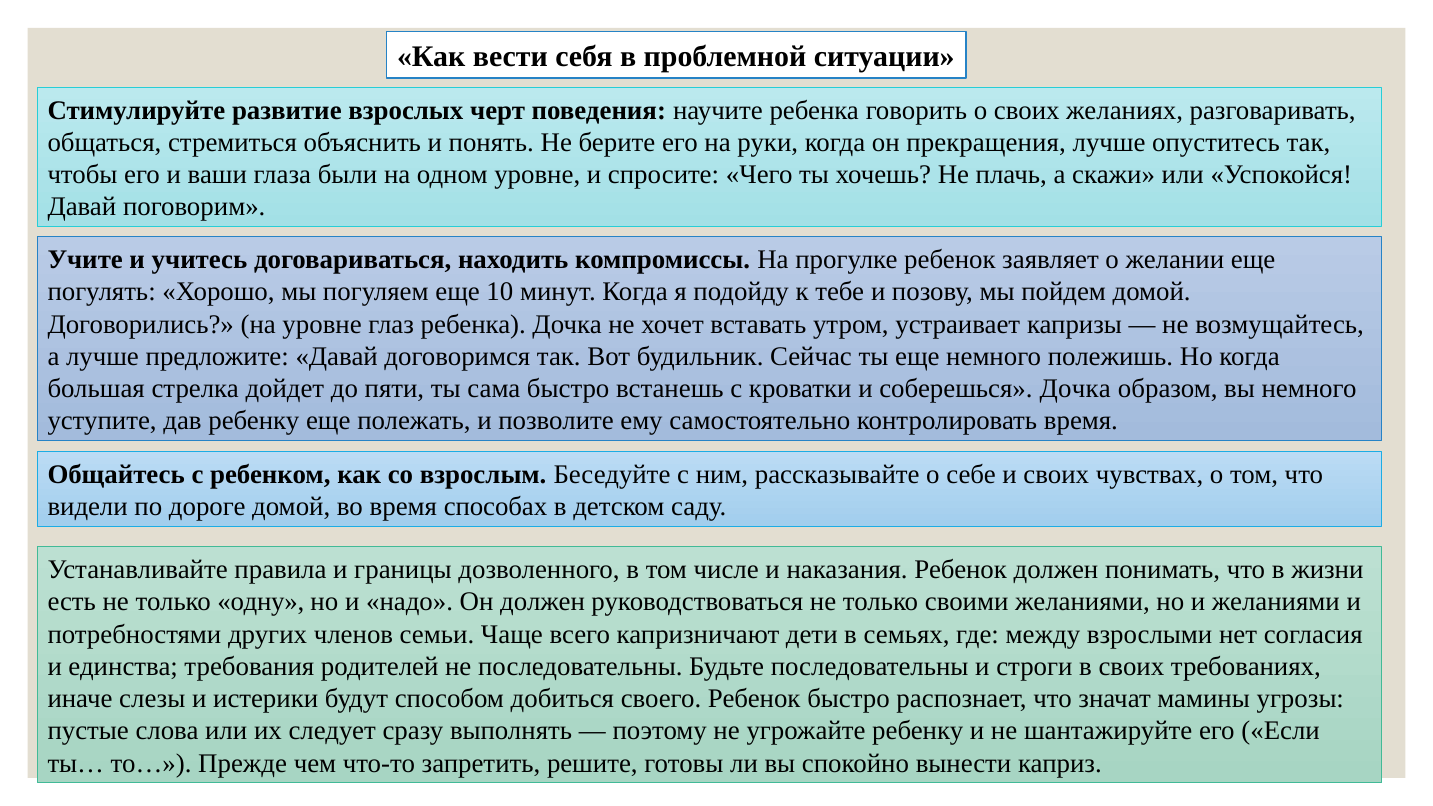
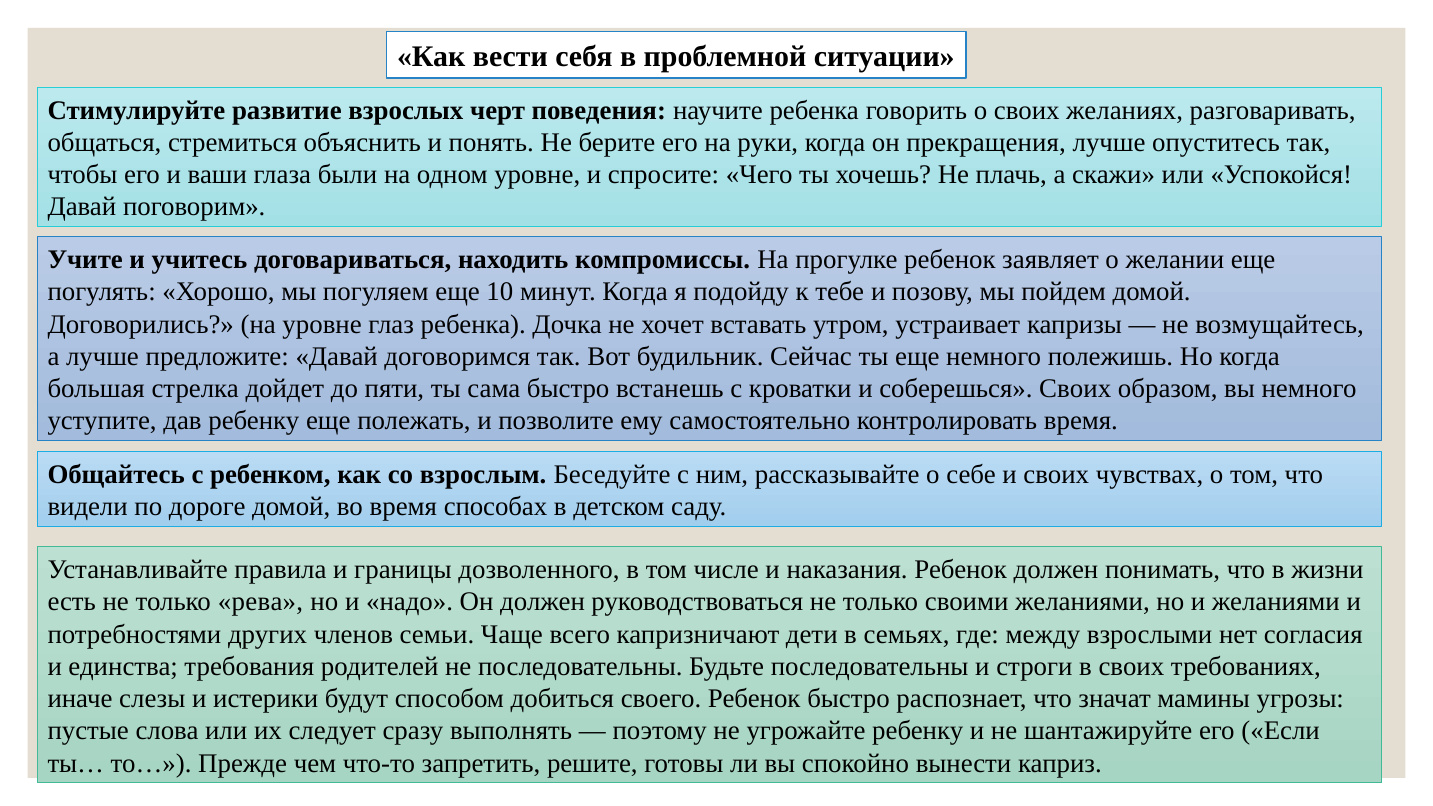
соберешься Дочка: Дочка -> Своих
одну: одну -> рева
